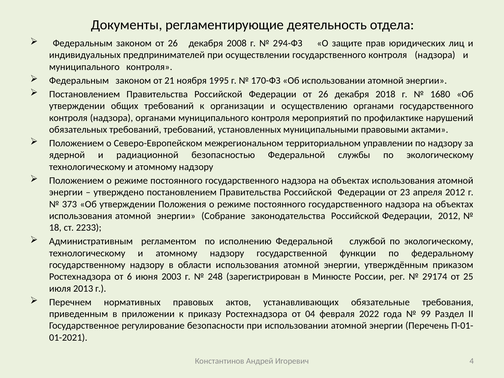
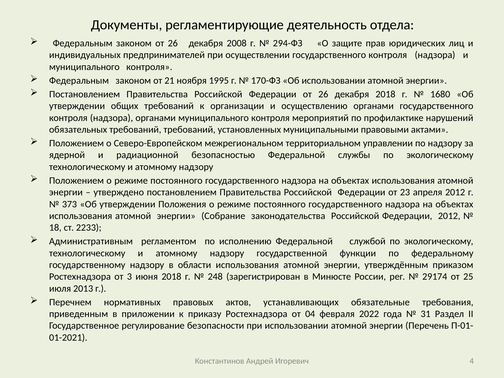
6: 6 -> 3
июня 2003: 2003 -> 2018
99: 99 -> 31
